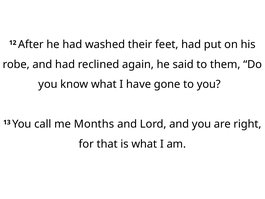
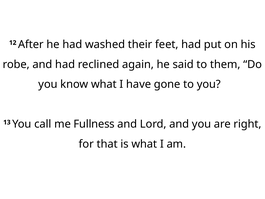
Months: Months -> Fullness
